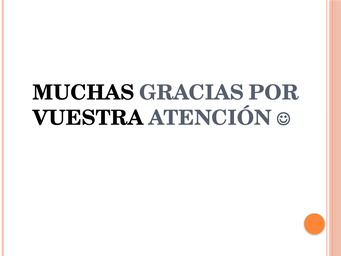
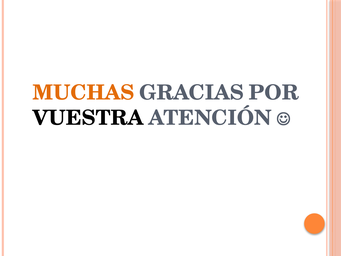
MUCHAS colour: black -> orange
